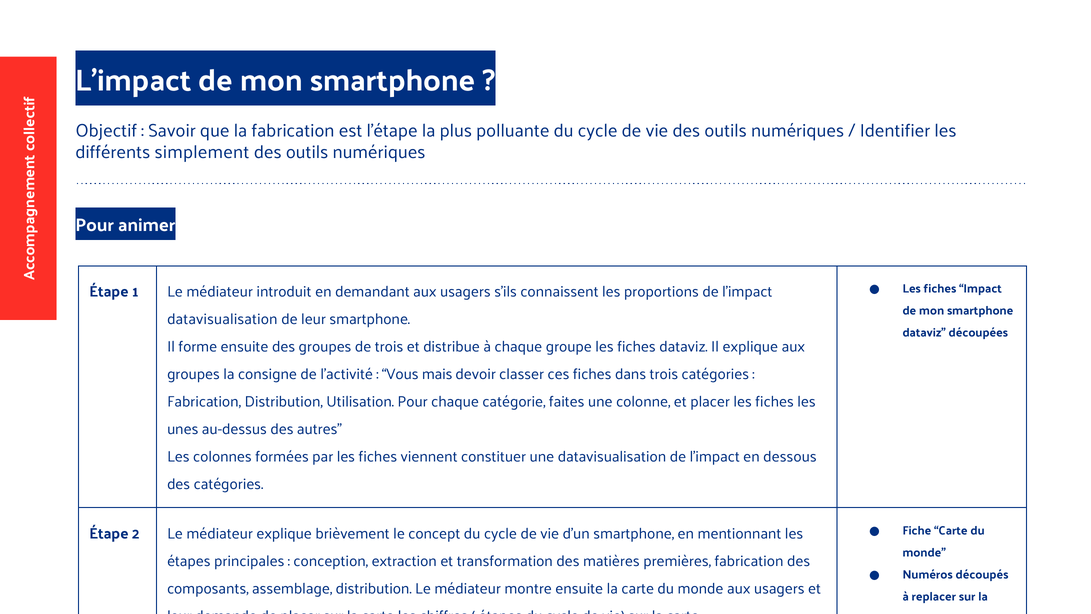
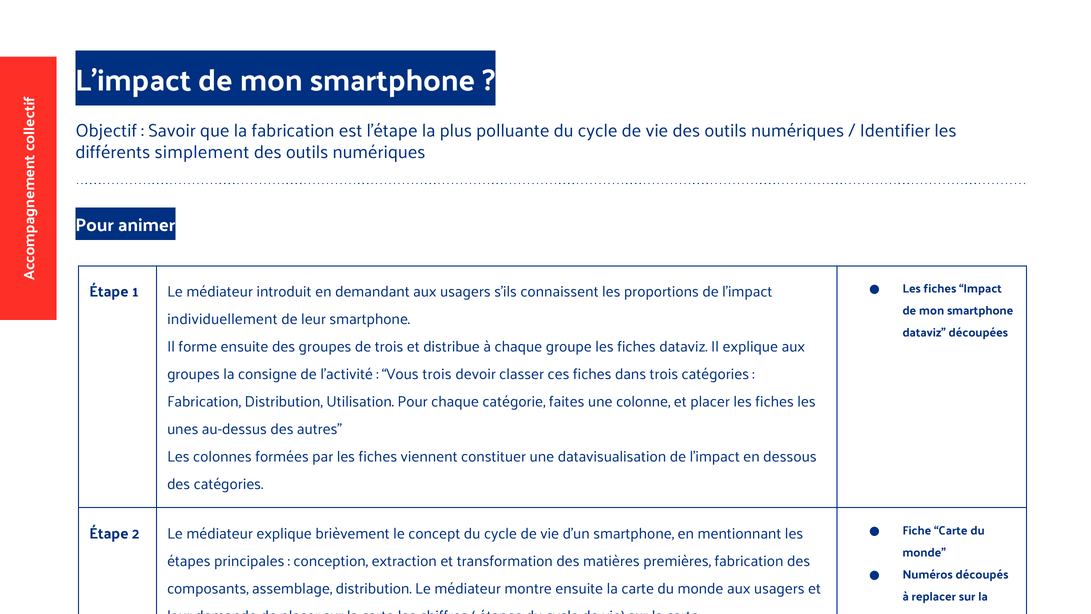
datavisualisation at (222, 319): datavisualisation -> individuellement
Vous mais: mais -> trois
